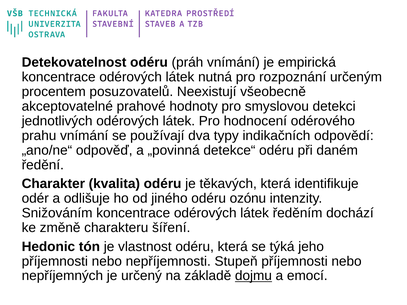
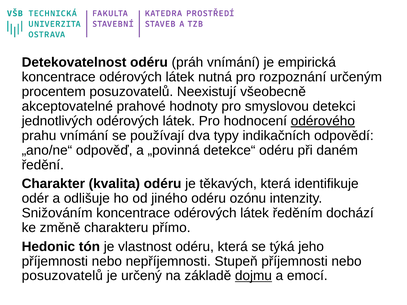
odérového underline: none -> present
šíření: šíření -> přímo
nepříjemných at (62, 276): nepříjemných -> posuzovatelů
